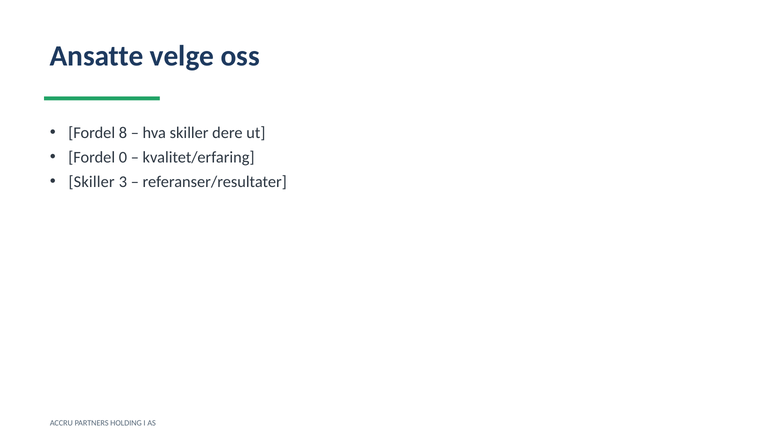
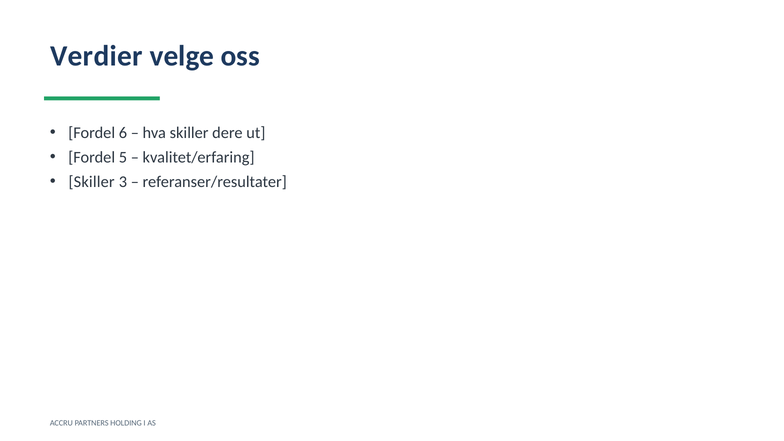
Ansatte: Ansatte -> Verdier
8: 8 -> 6
0: 0 -> 5
